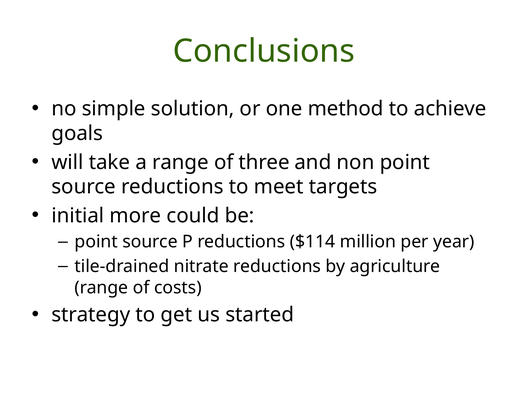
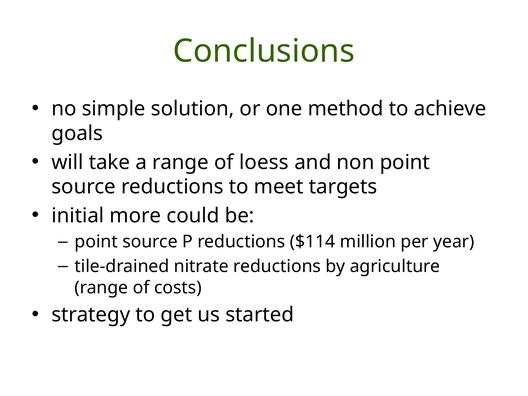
three: three -> loess
